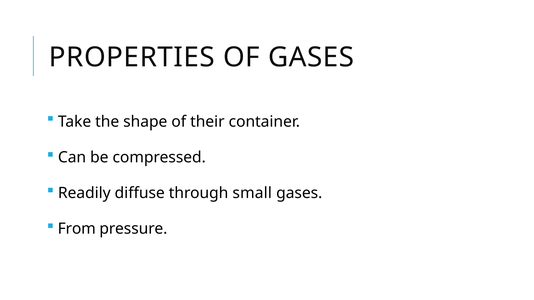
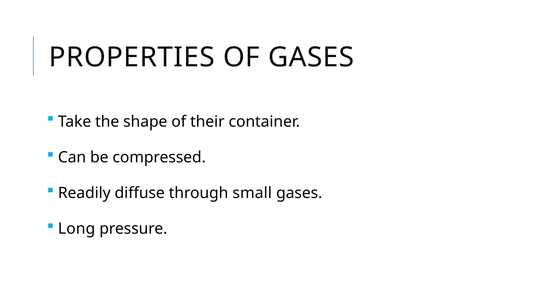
From: From -> Long
